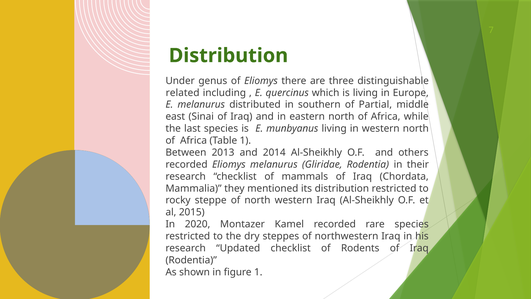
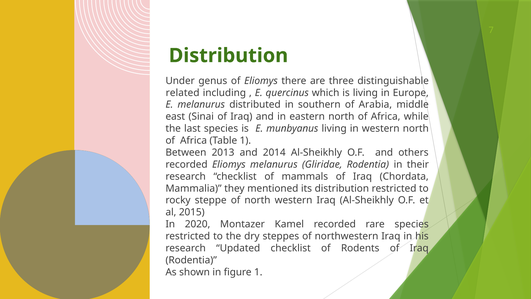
Partial: Partial -> Arabia
